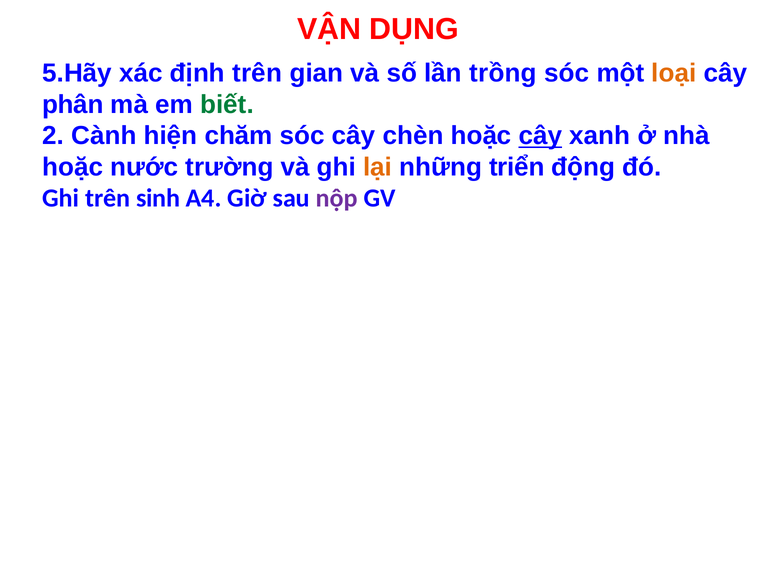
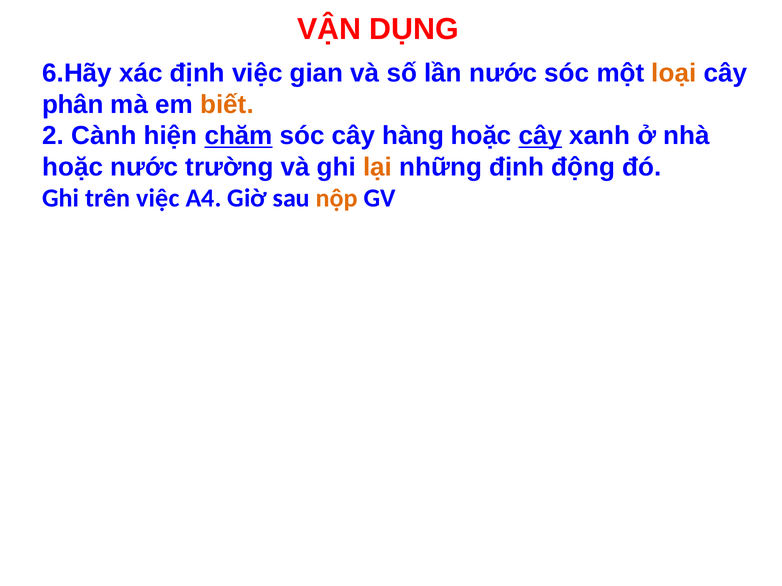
5.Hãy: 5.Hãy -> 6.Hãy
định trên: trên -> việc
lần trồng: trồng -> nước
biết colour: green -> orange
chăm underline: none -> present
chèn: chèn -> hàng
những triển: triển -> định
trên sinh: sinh -> việc
nộp colour: purple -> orange
